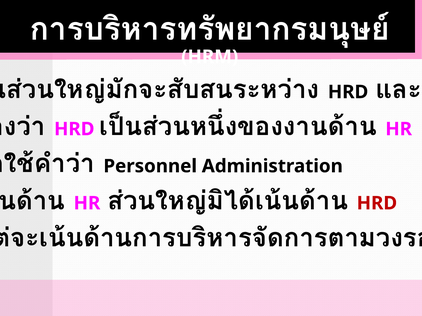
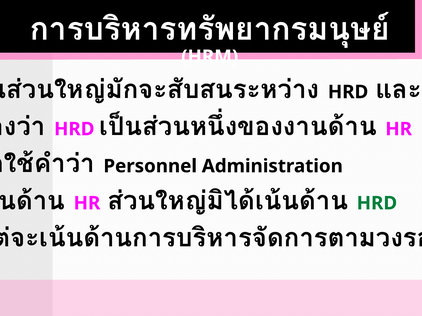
HRD at (377, 203) colour: red -> green
